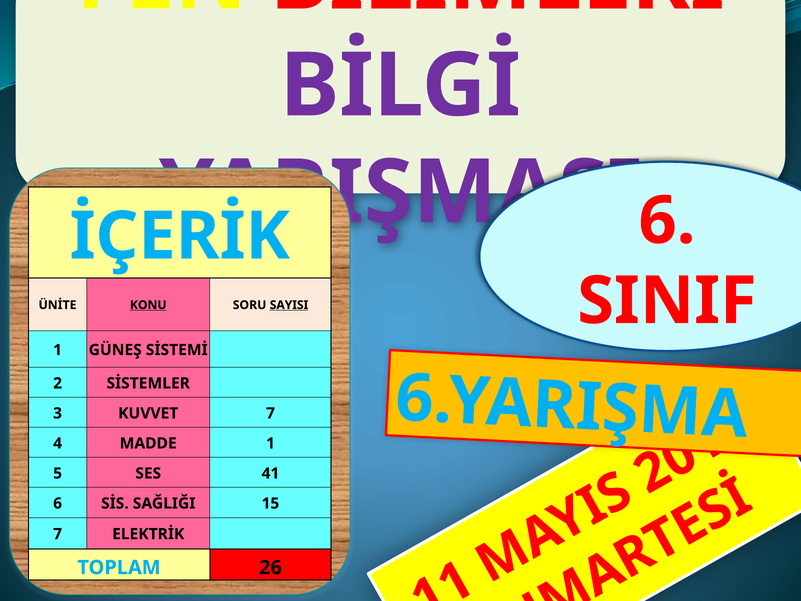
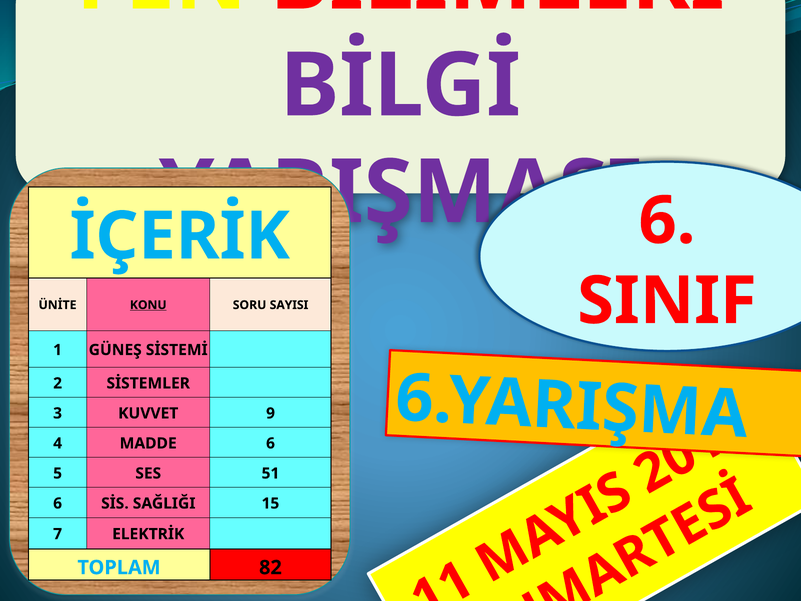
SAYISI underline: present -> none
KUVVET 7: 7 -> 9
MADDE 1: 1 -> 6
41: 41 -> 51
26: 26 -> 82
